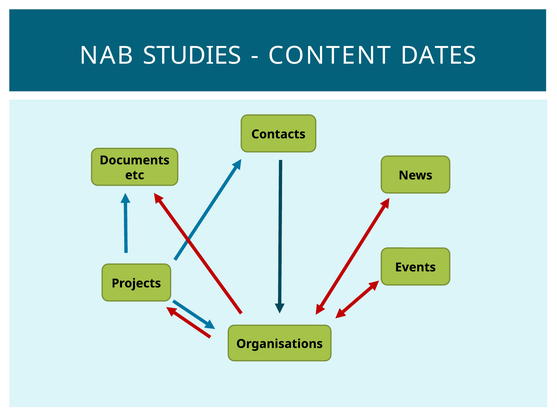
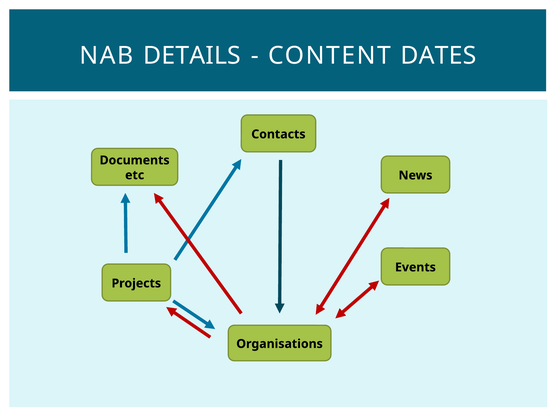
STUDIES: STUDIES -> DETAILS
